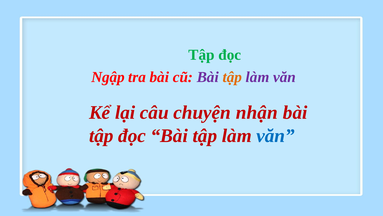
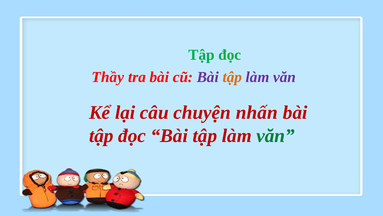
Ngập: Ngập -> Thầy
nhận: nhận -> nhấn
văn at (276, 135) colour: blue -> green
